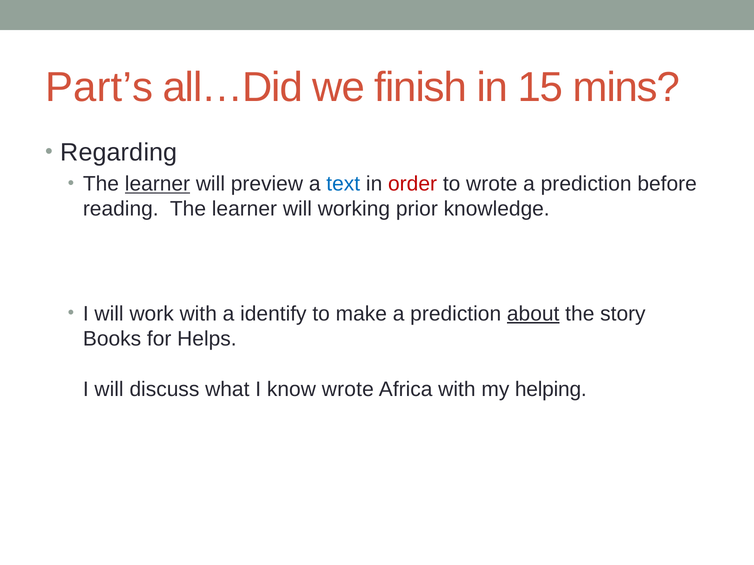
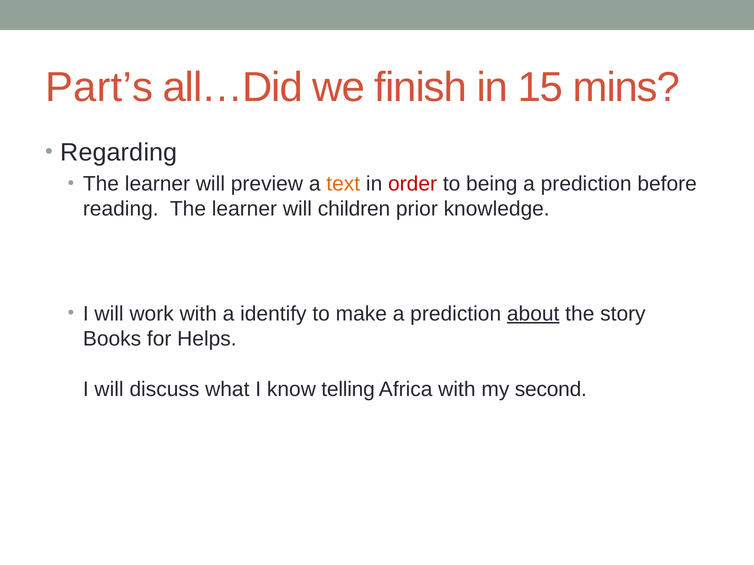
learner at (157, 184) underline: present -> none
text colour: blue -> orange
to wrote: wrote -> being
working: working -> children
know wrote: wrote -> telling
helping: helping -> second
